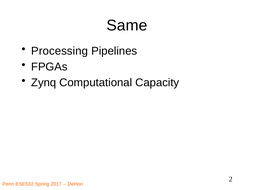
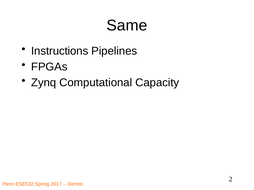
Processing: Processing -> Instructions
